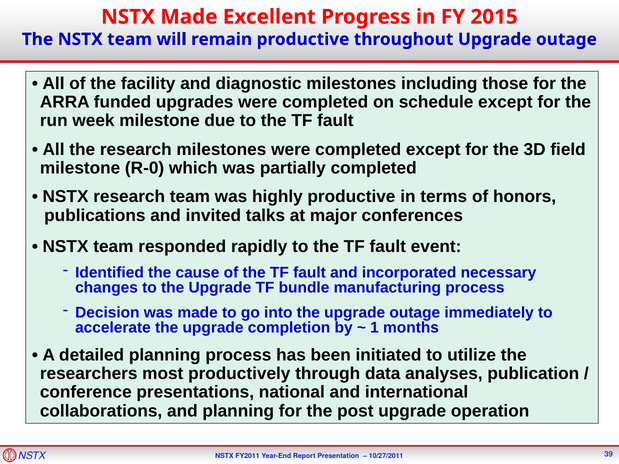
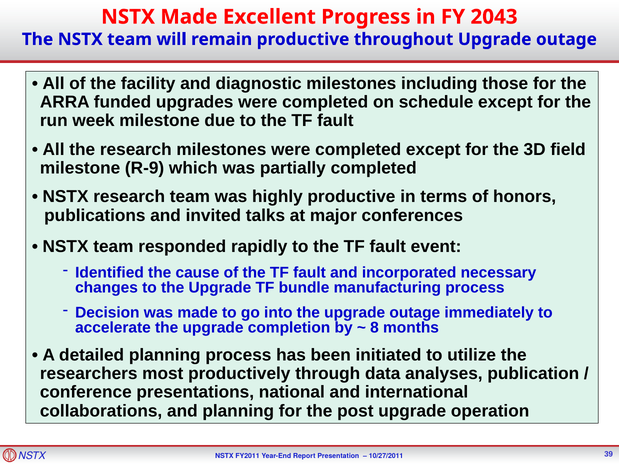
2015: 2015 -> 2043
R-0: R-0 -> R-9
1: 1 -> 8
